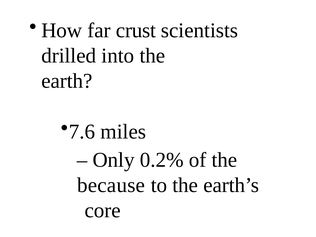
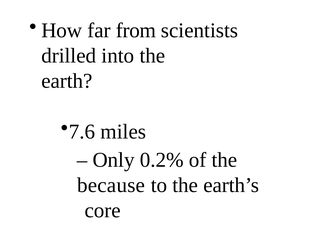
crust: crust -> from
